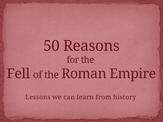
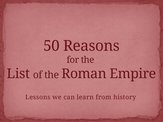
Fell: Fell -> List
